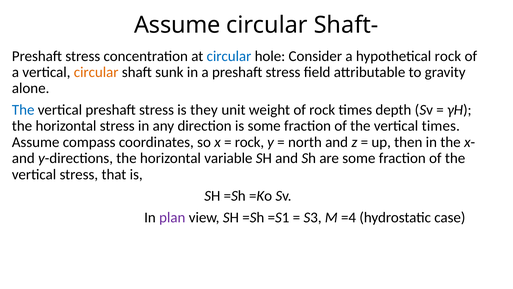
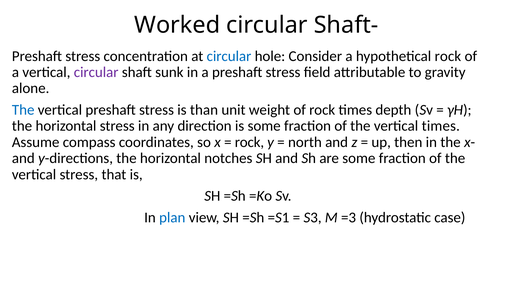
Assume at (177, 25): Assume -> Worked
circular at (96, 72) colour: orange -> purple
they: they -> than
variable: variable -> notches
plan colour: purple -> blue
=4: =4 -> =3
